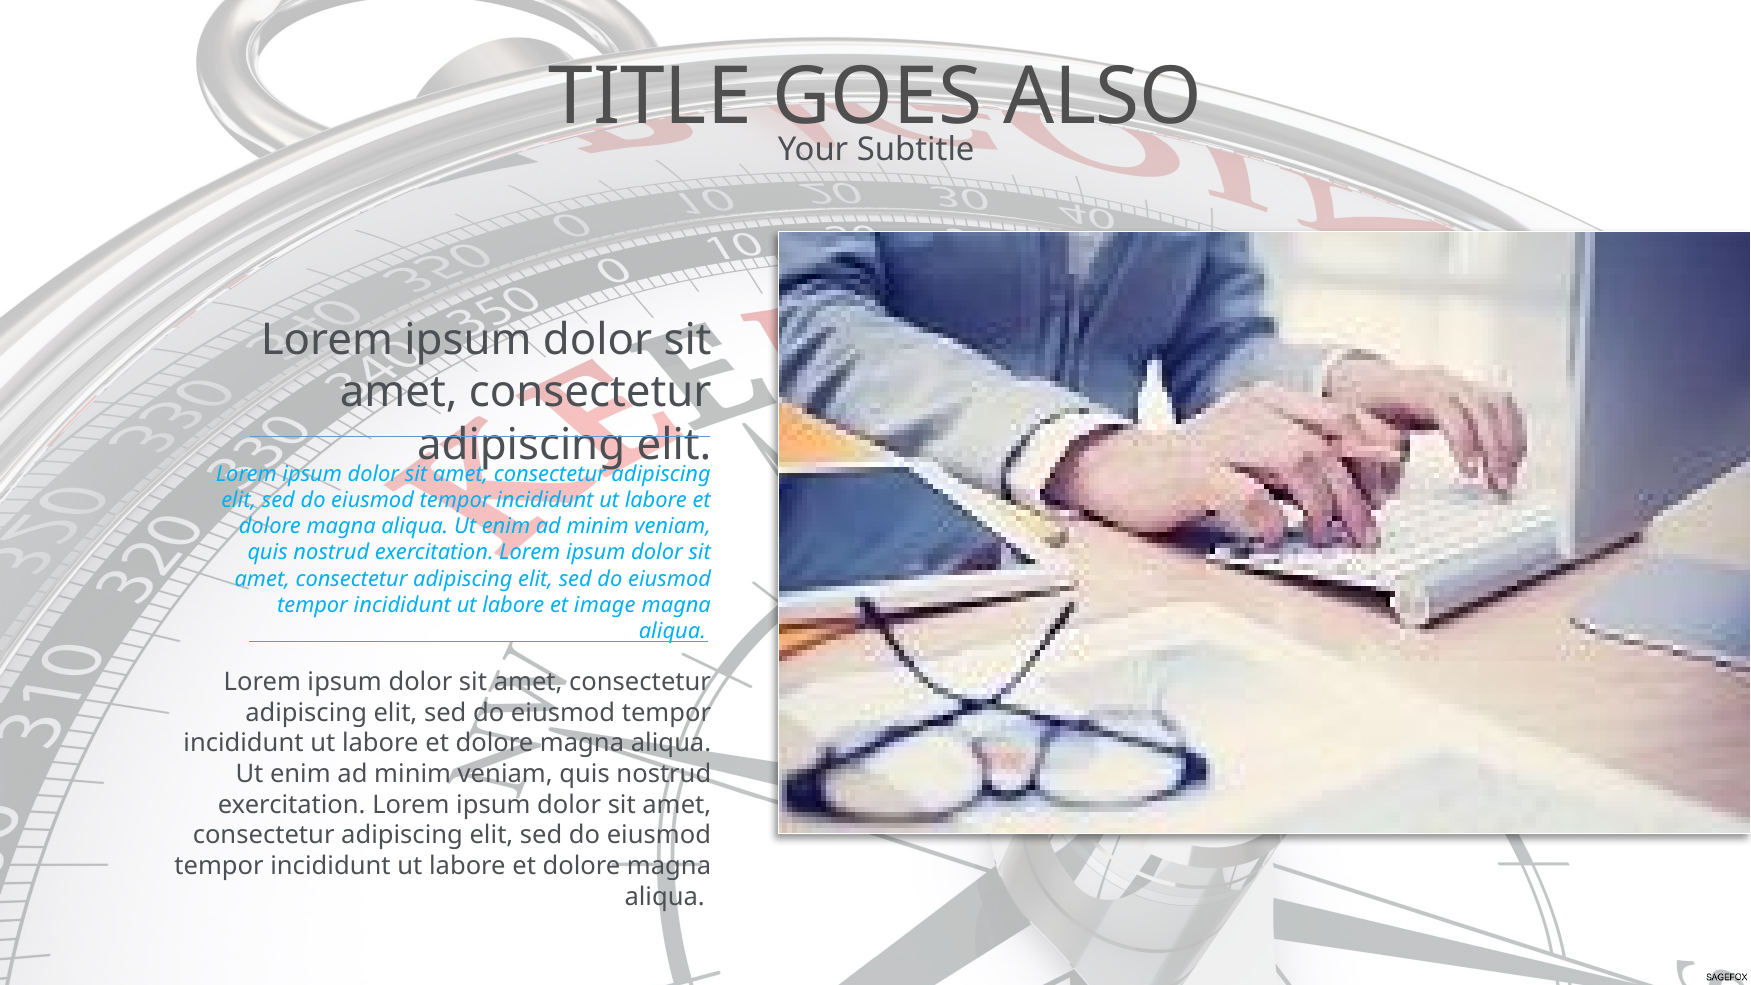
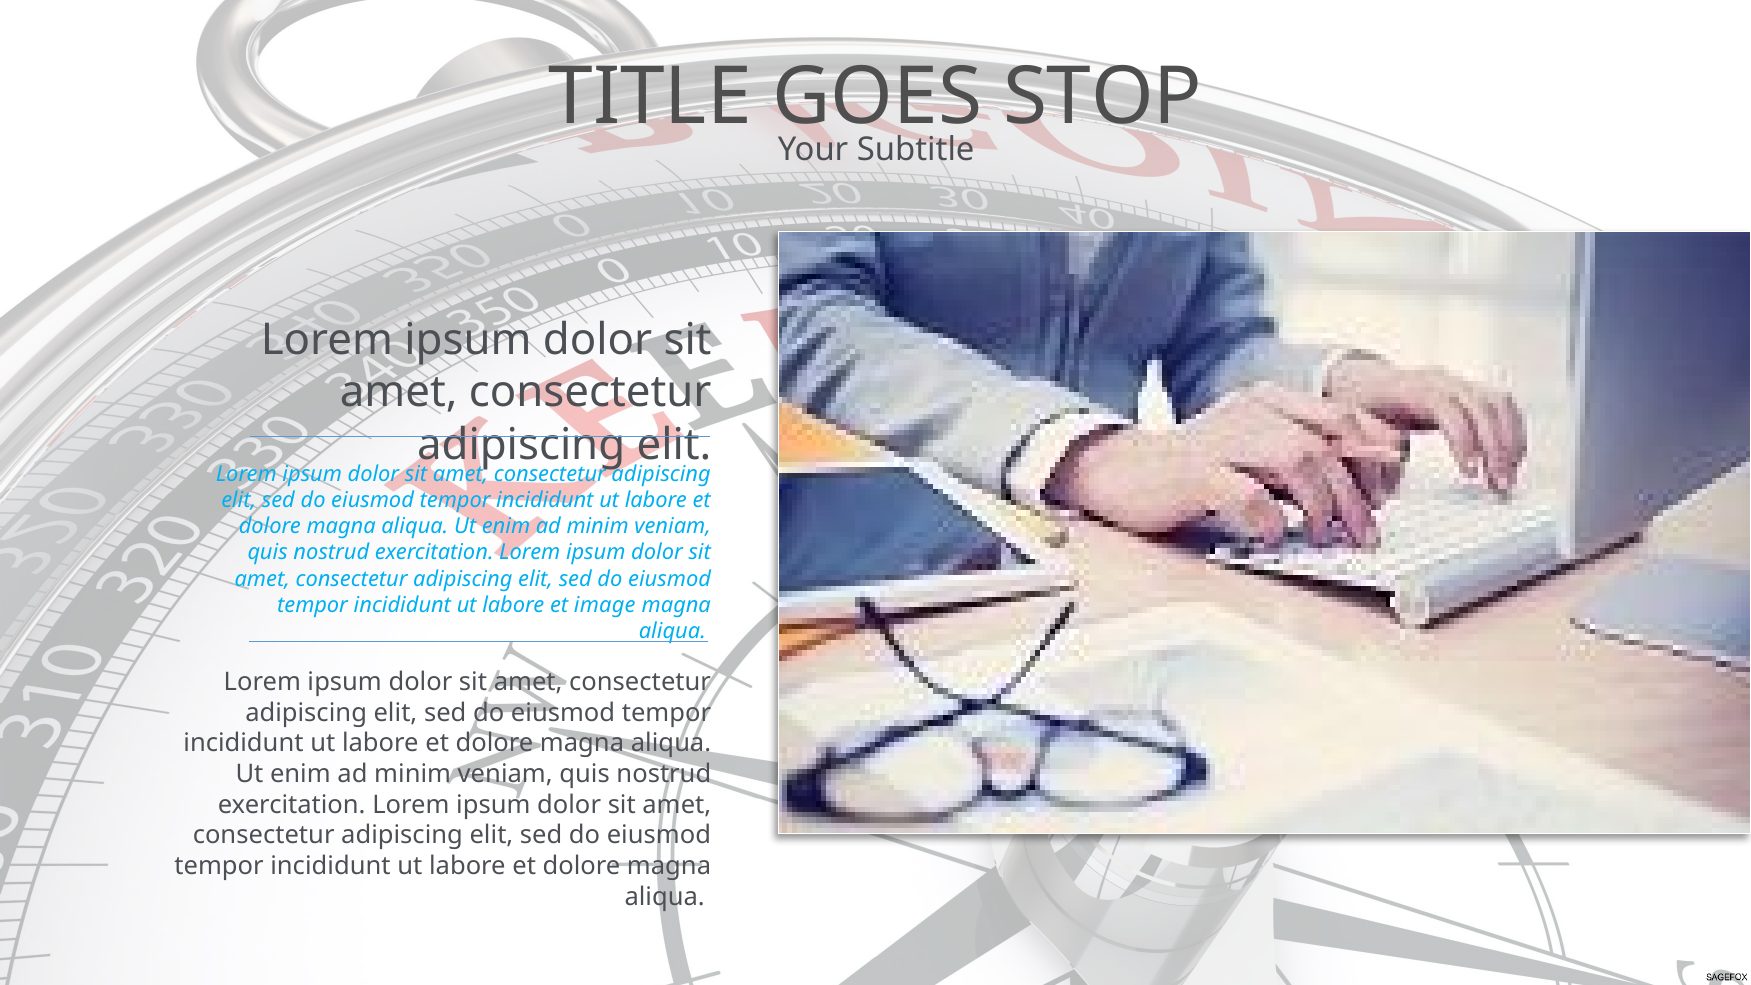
ALSO: ALSO -> STOP
